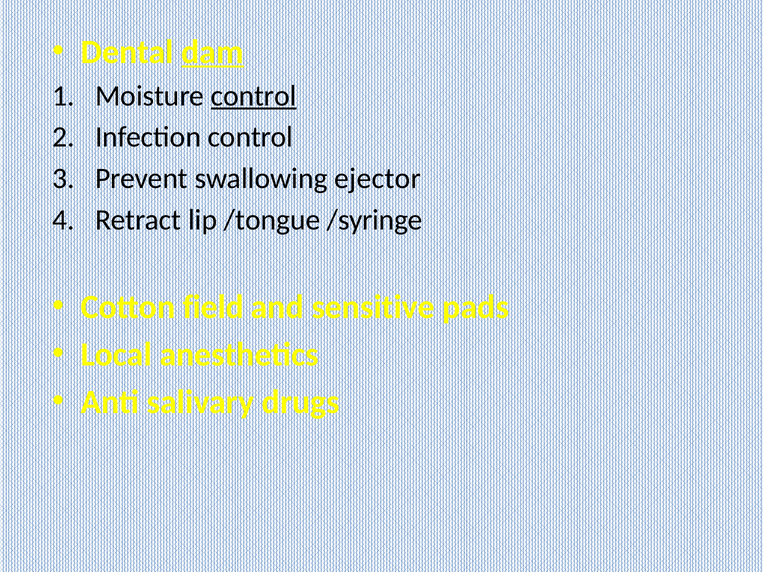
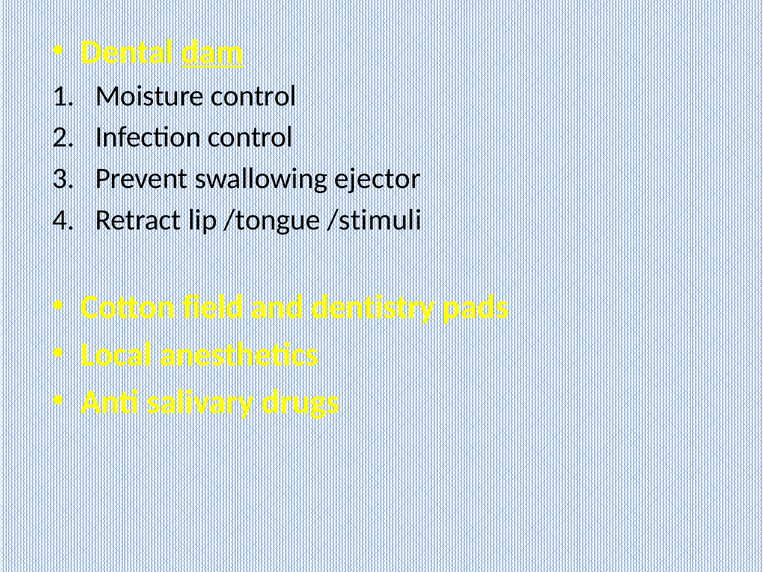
control at (254, 96) underline: present -> none
/syringe: /syringe -> /stimuli
sensitive: sensitive -> dentistry
